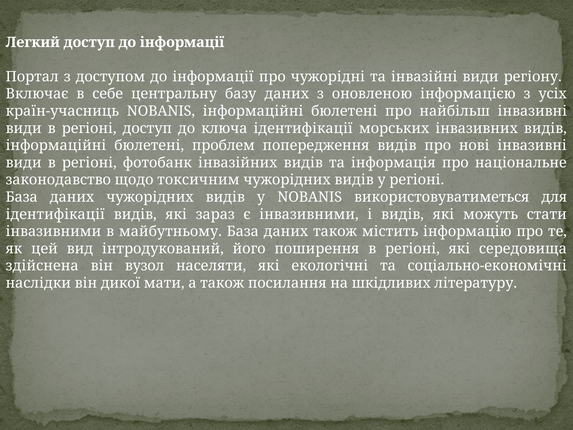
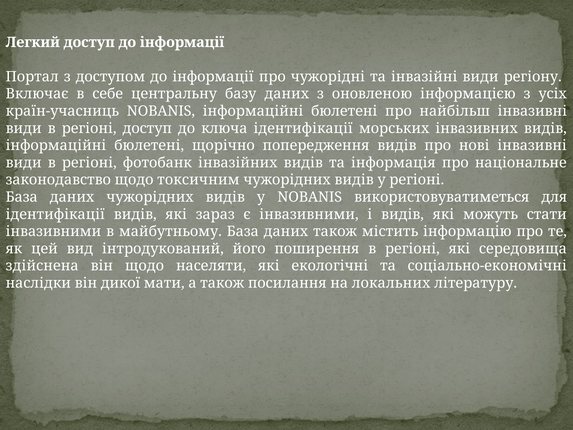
проблем: проблем -> щорічно
він вузол: вузол -> щодо
шкідливих: шкідливих -> локальних
